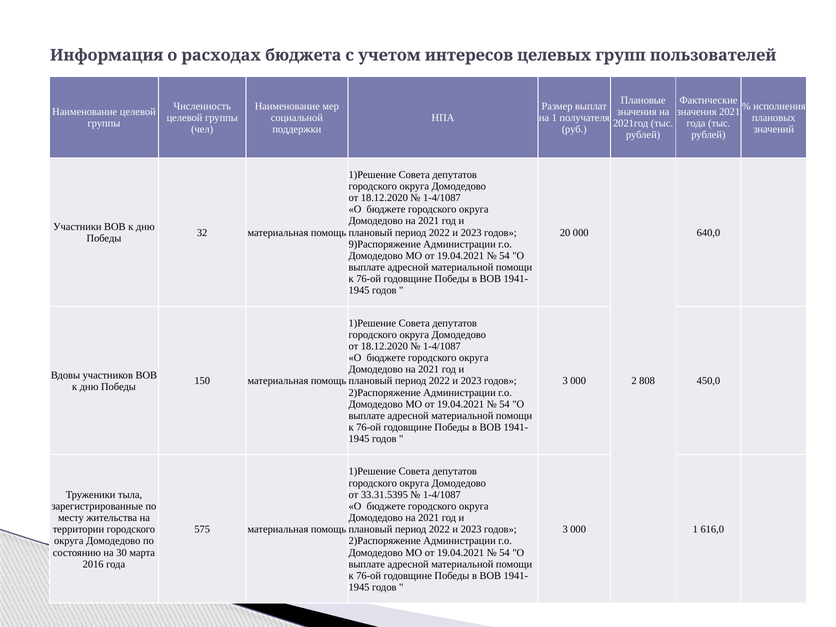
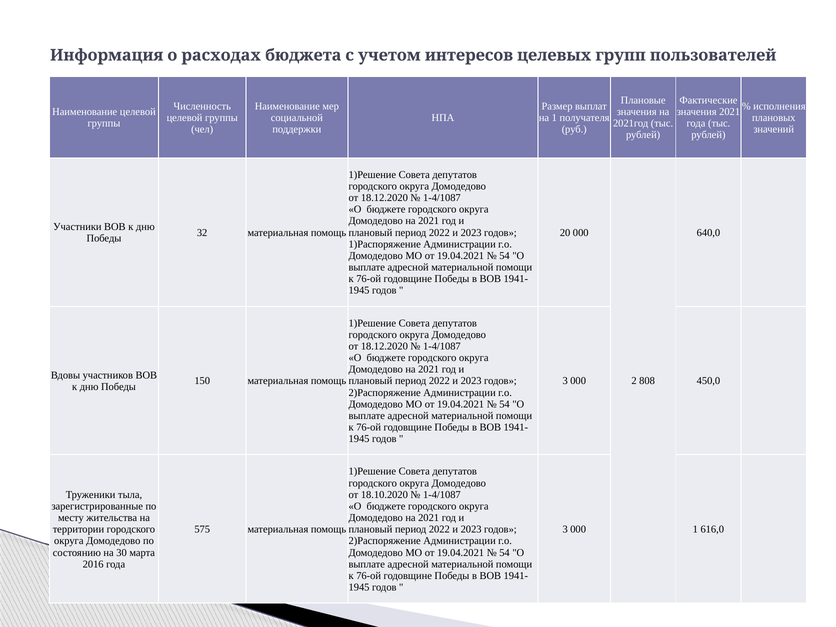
9)Распоряжение: 9)Распоряжение -> 1)Распоряжение
33.31.5395: 33.31.5395 -> 18.10.2020
